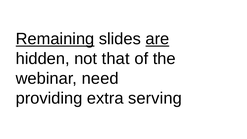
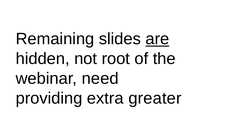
Remaining underline: present -> none
that: that -> root
serving: serving -> greater
